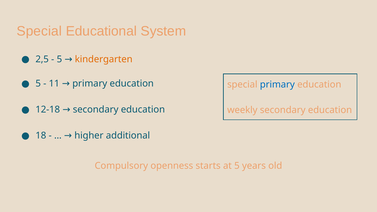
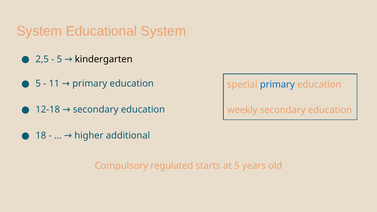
Special at (39, 31): Special -> System
kindergarten colour: orange -> black
openness: openness -> regulated
